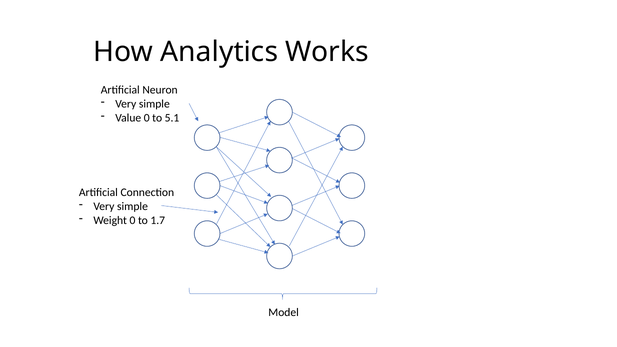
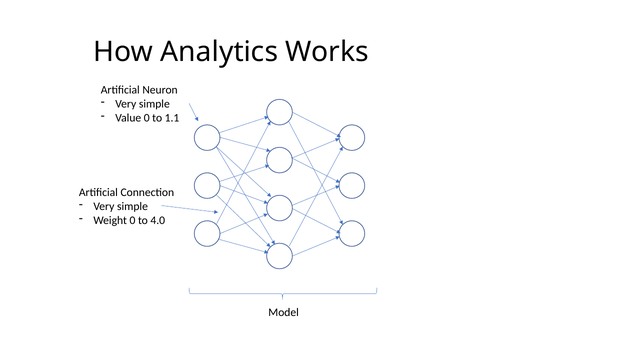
5.1: 5.1 -> 1.1
1.7: 1.7 -> 4.0
